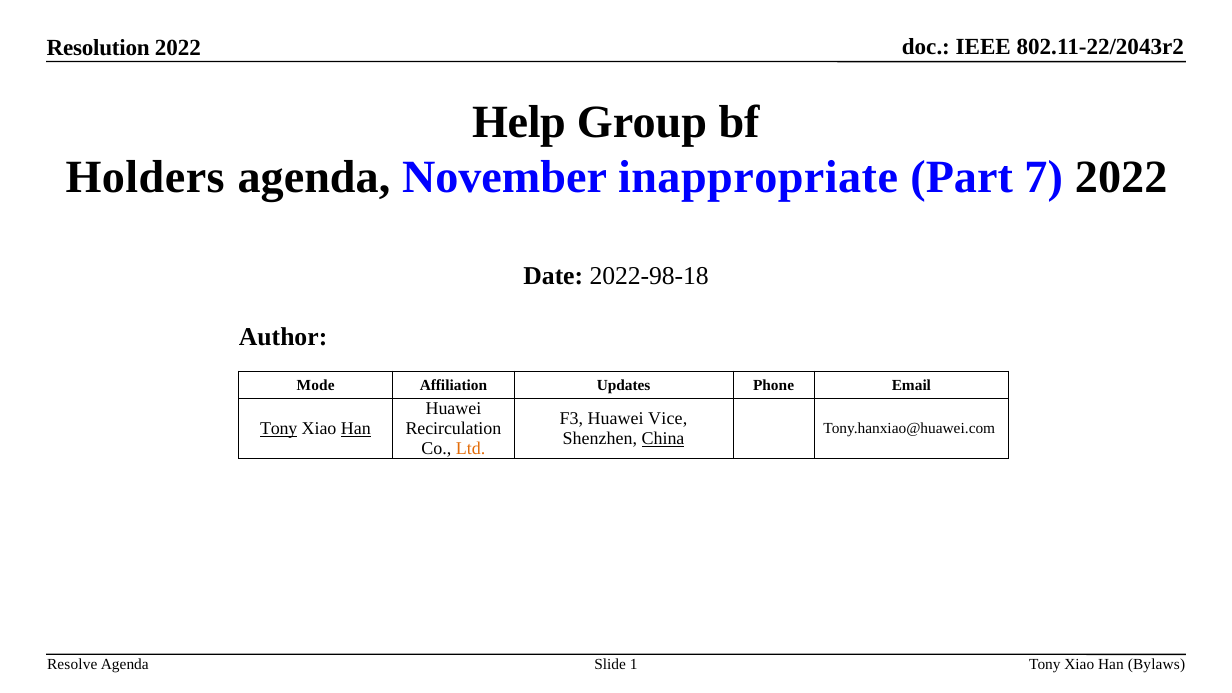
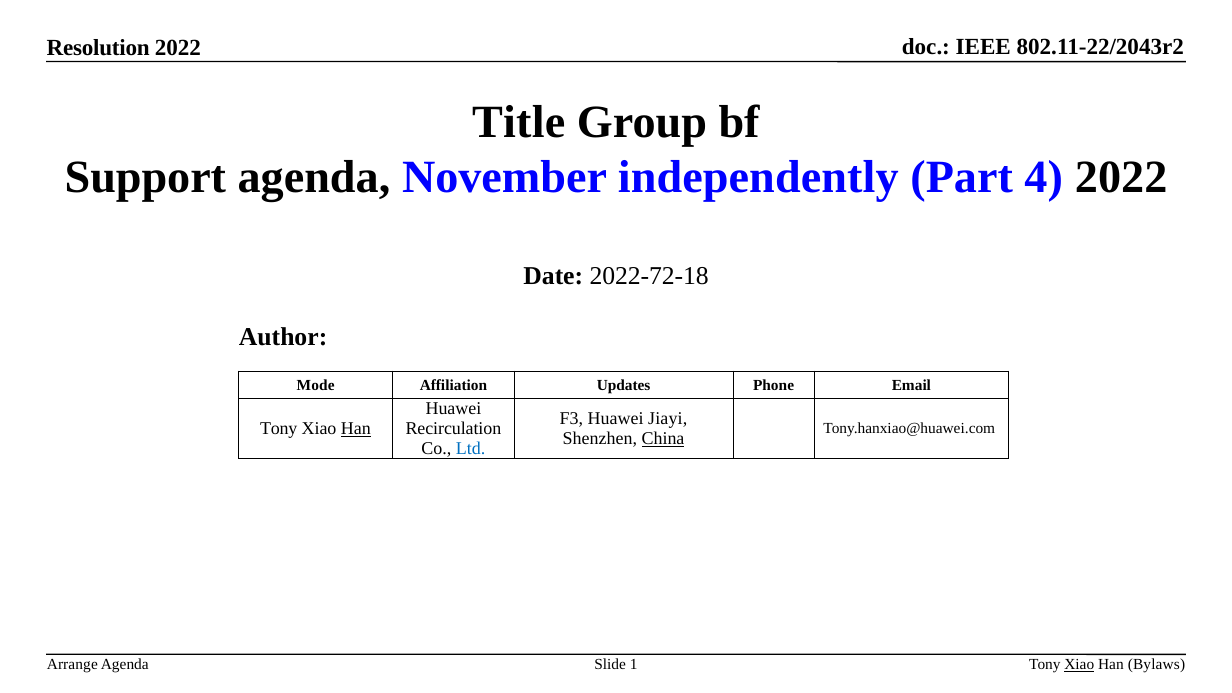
Help: Help -> Title
Holders: Holders -> Support
inappropriate: inappropriate -> independently
7: 7 -> 4
2022-98-18: 2022-98-18 -> 2022-72-18
Vice: Vice -> Jiayi
Tony at (279, 429) underline: present -> none
Ltd colour: orange -> blue
Resolve: Resolve -> Arrange
Xiao at (1079, 665) underline: none -> present
